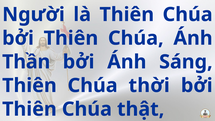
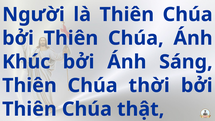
Thần: Thần -> Khúc
